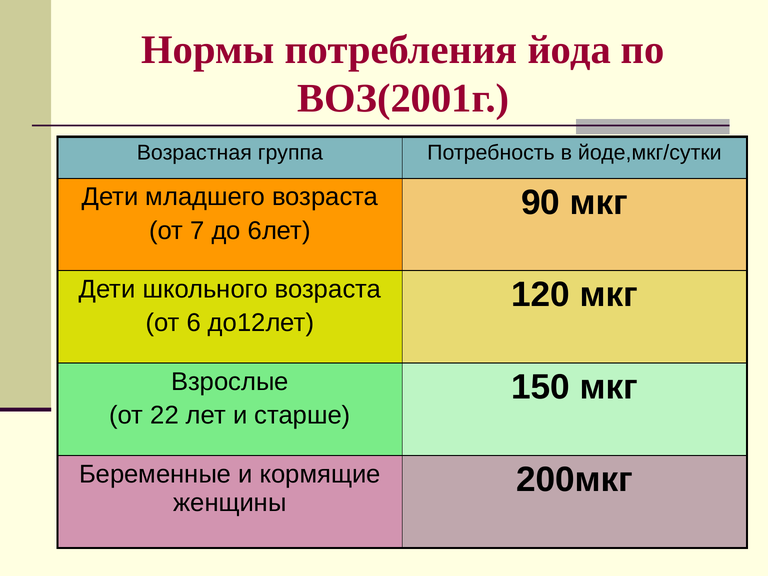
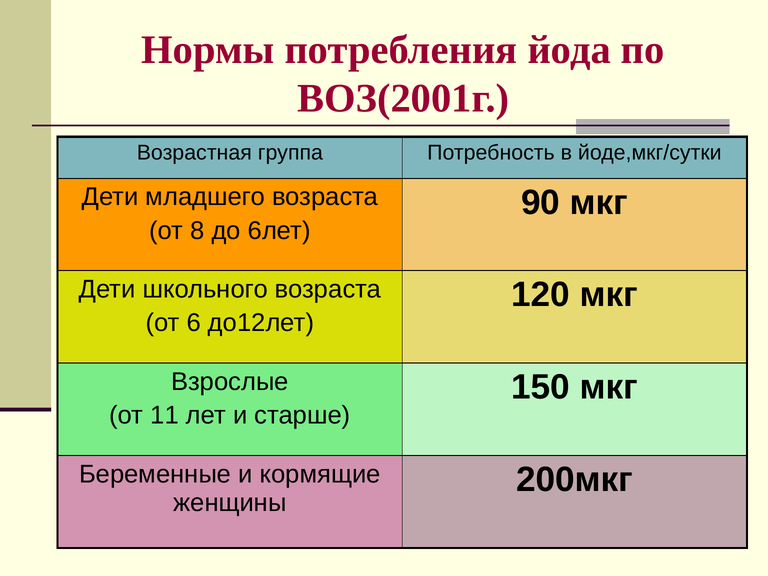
7: 7 -> 8
22: 22 -> 11
